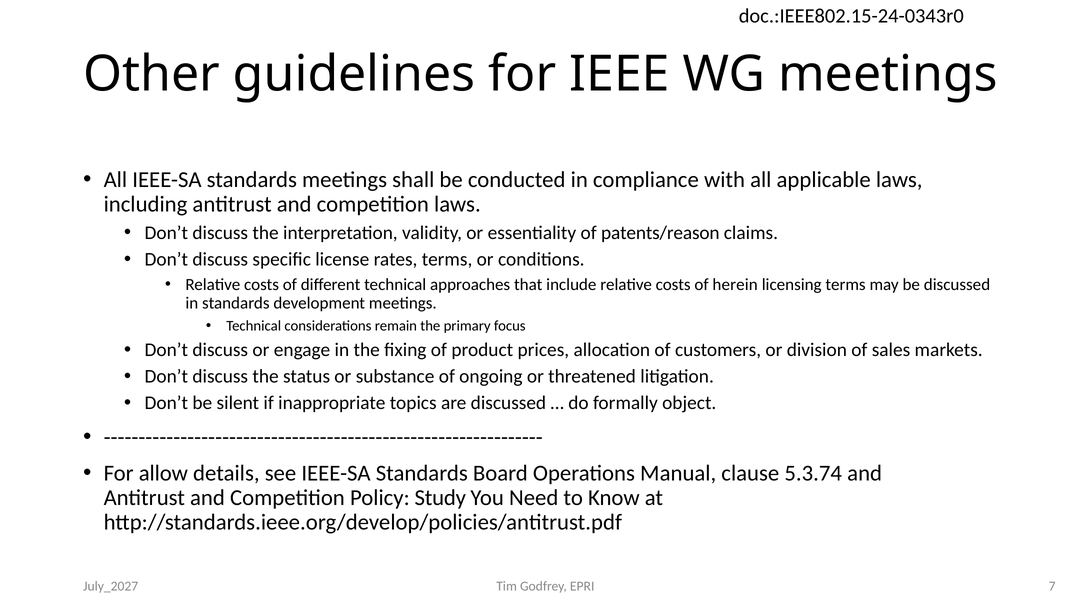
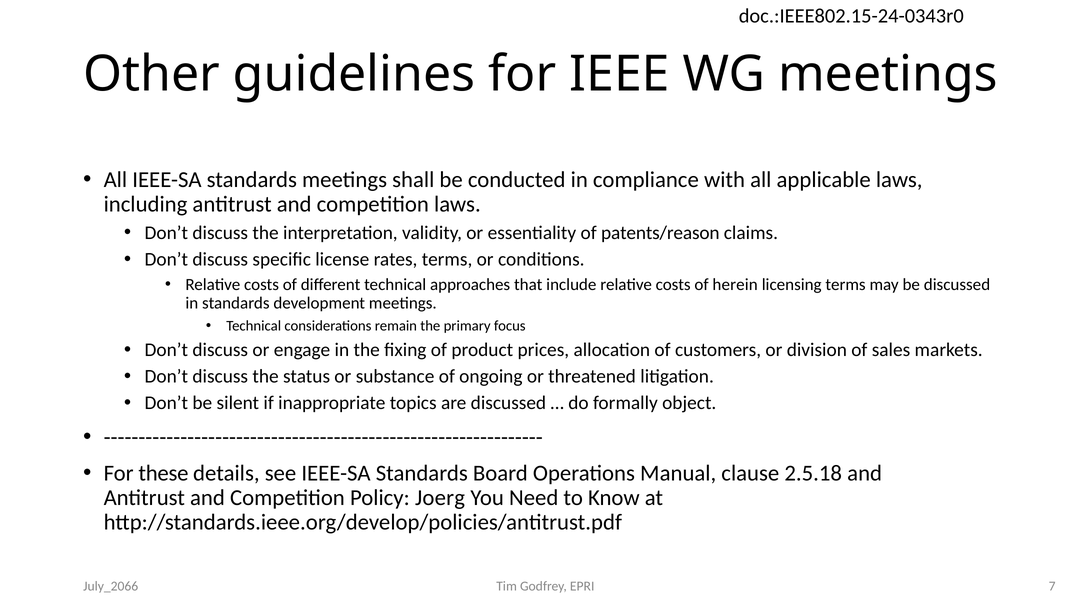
allow: allow -> these
5.3.74: 5.3.74 -> 2.5.18
Study: Study -> Joerg
July_2027: July_2027 -> July_2066
